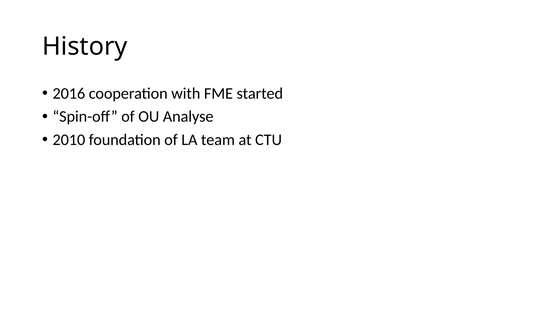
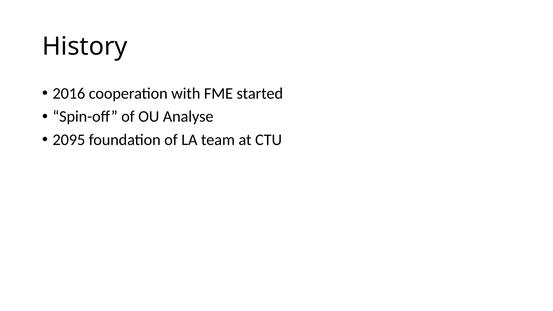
2010: 2010 -> 2095
